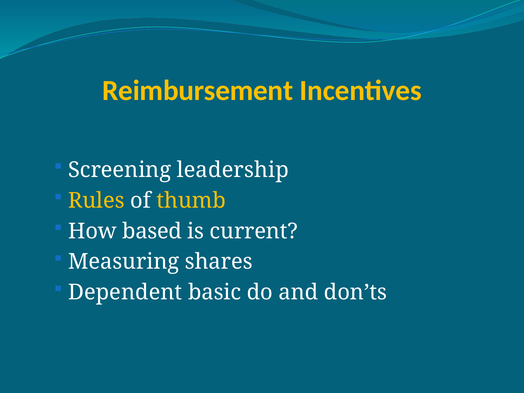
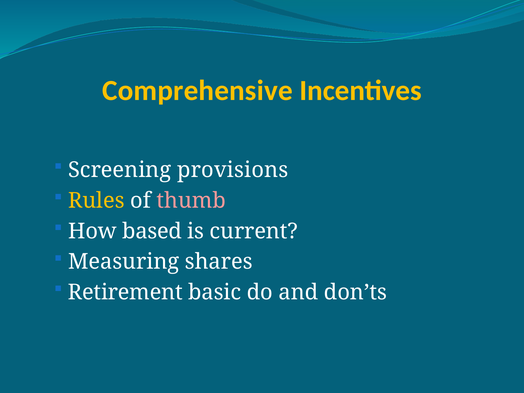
Reimbursement: Reimbursement -> Comprehensive
leadership: leadership -> provisions
thumb colour: yellow -> pink
Dependent: Dependent -> Retirement
